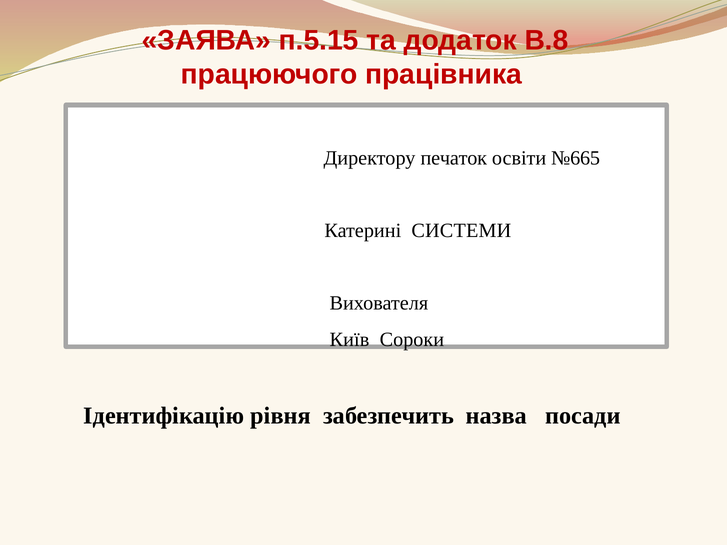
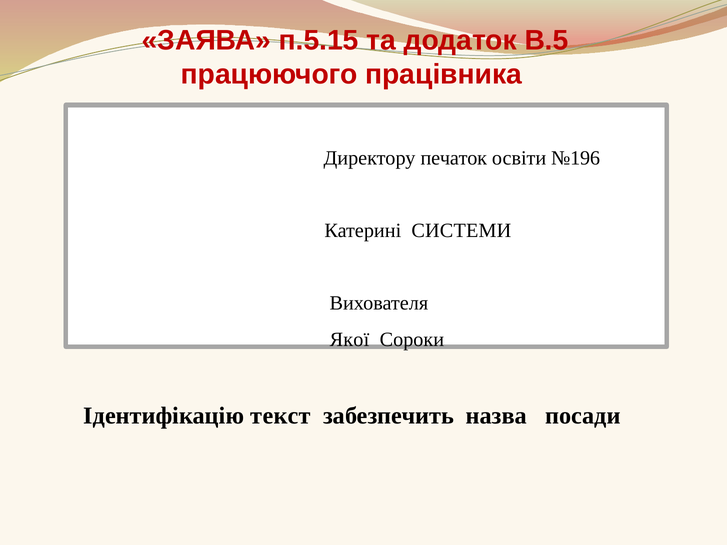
В.8: В.8 -> В.5
№665: №665 -> №196
Київ: Київ -> Якої
рівня: рівня -> текст
